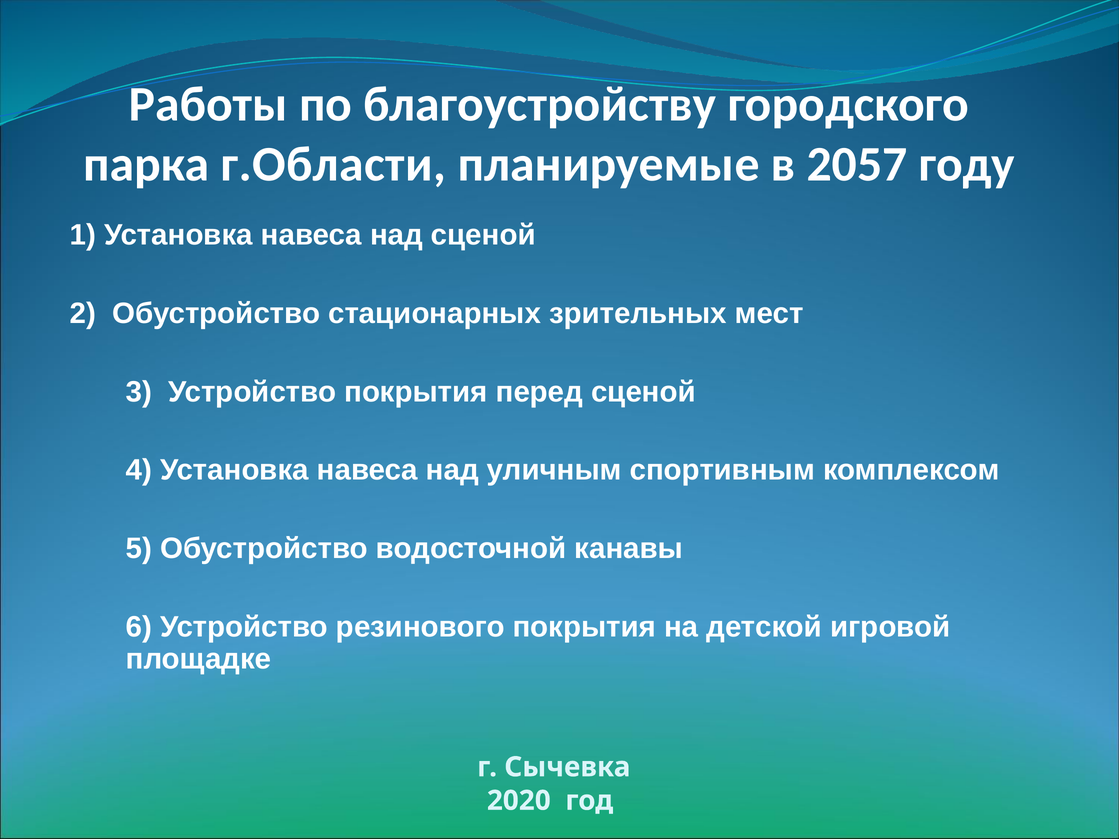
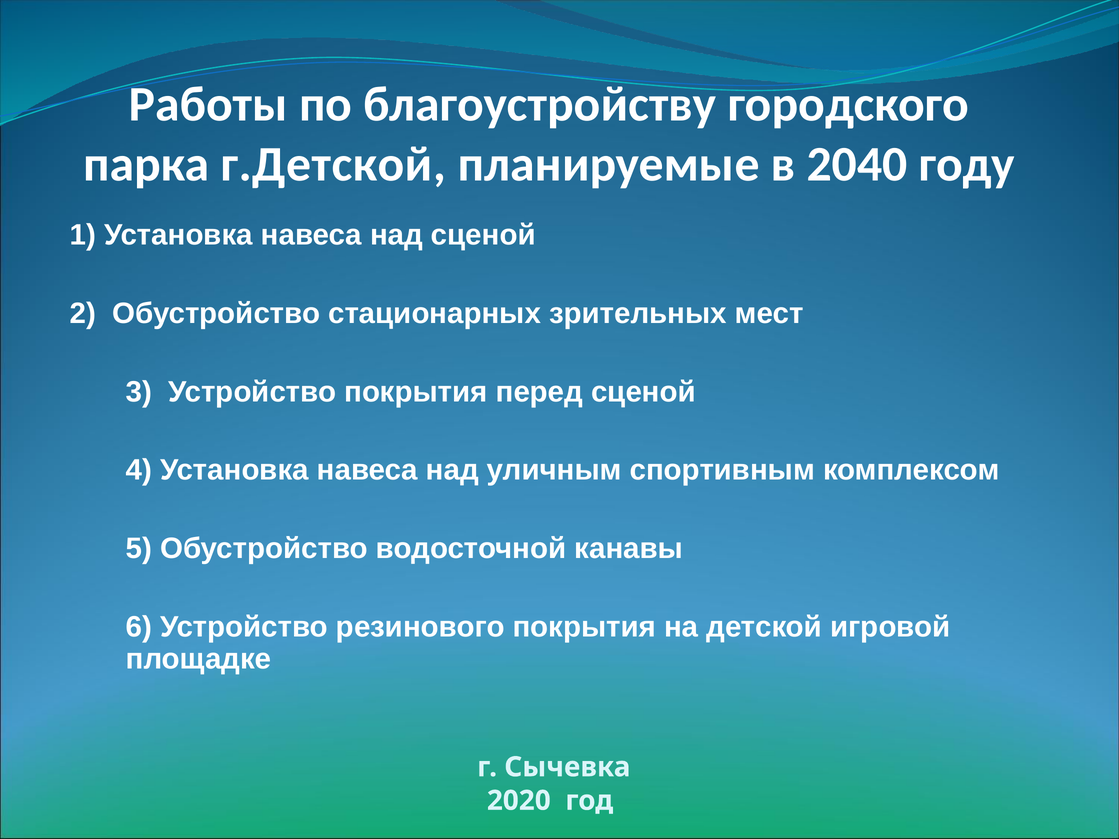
г.Области: г.Области -> г.Детской
2057: 2057 -> 2040
